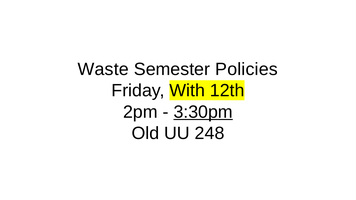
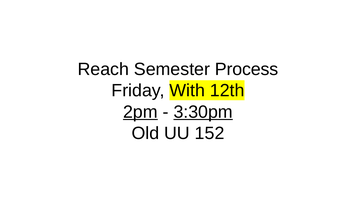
Waste: Waste -> Reach
Policies: Policies -> Process
2pm underline: none -> present
248: 248 -> 152
